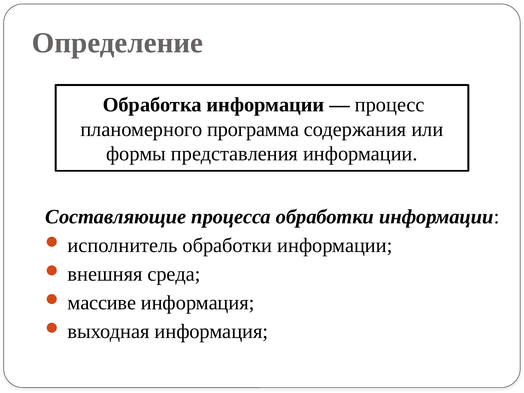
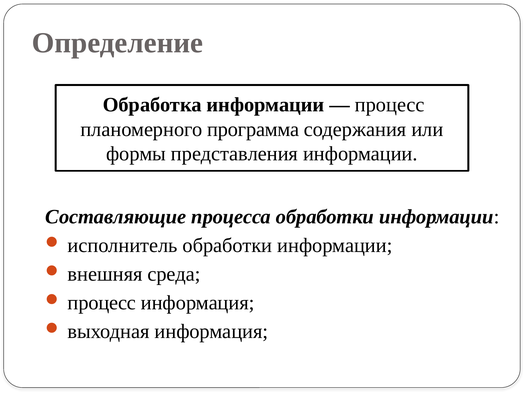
массиве at (102, 303): массиве -> процесс
